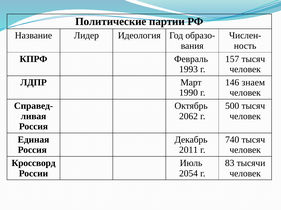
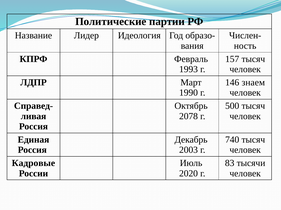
2062: 2062 -> 2078
2011: 2011 -> 2003
Кроссворд: Кроссворд -> Кадровые
2054: 2054 -> 2020
